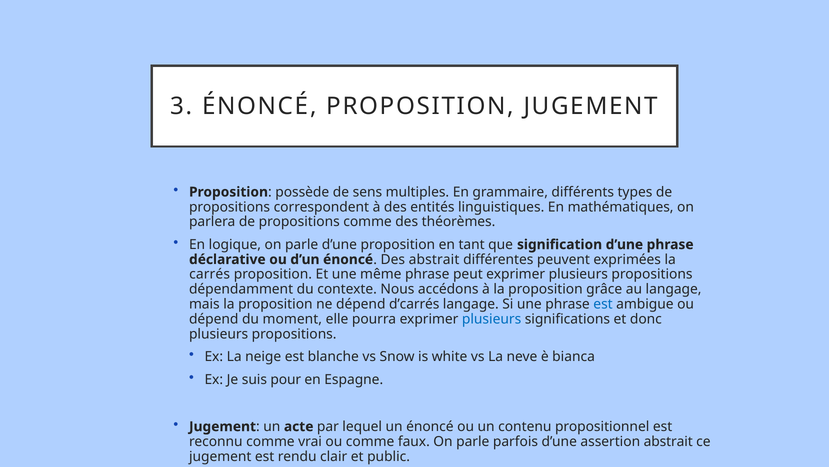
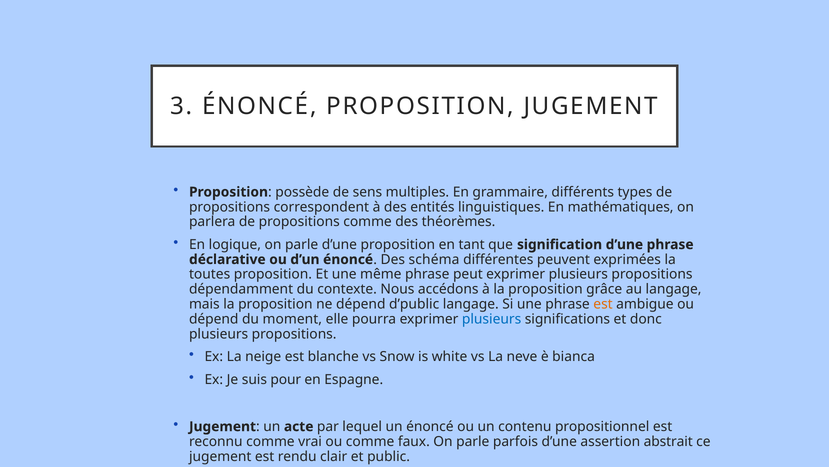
Des abstrait: abstrait -> schéma
carrés: carrés -> toutes
d’carrés: d’carrés -> d’public
est at (603, 304) colour: blue -> orange
